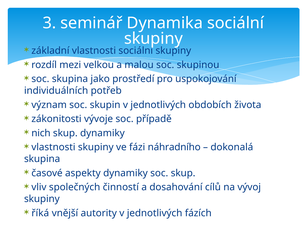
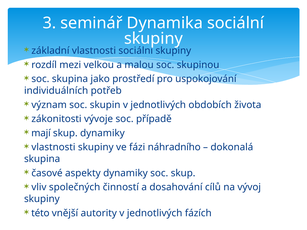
nich: nich -> mají
říká: říká -> této
